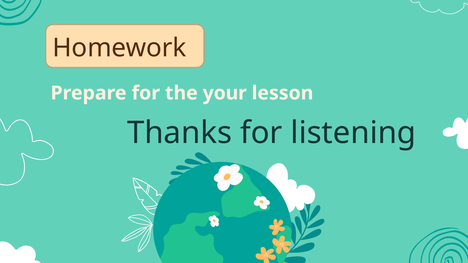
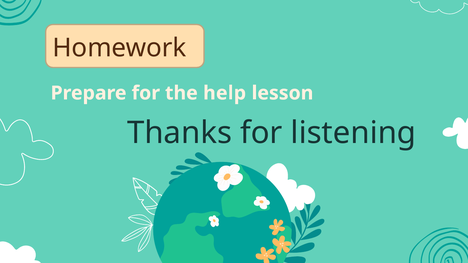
your: your -> help
